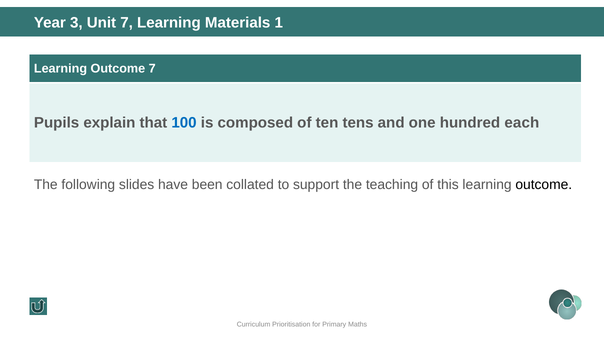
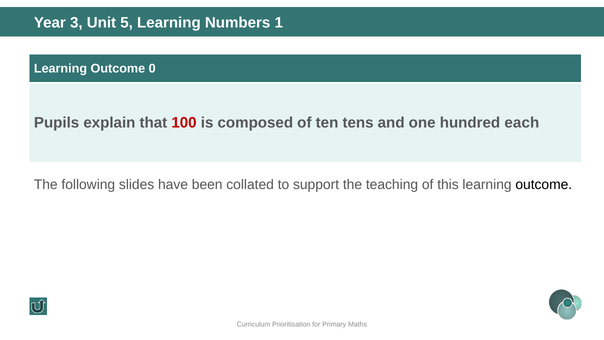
Unit 7: 7 -> 5
Materials: Materials -> Numbers
Outcome 7: 7 -> 0
100 colour: blue -> red
